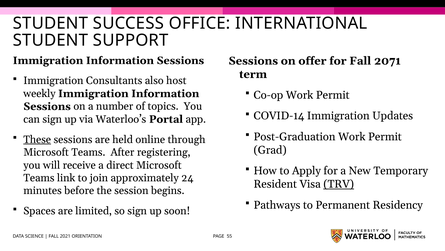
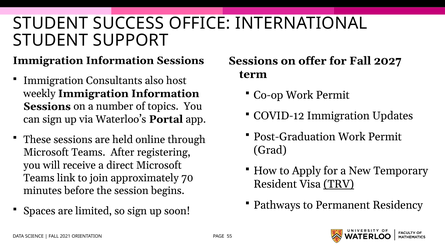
2071: 2071 -> 2027
COVID-14: COVID-14 -> COVID-12
These underline: present -> none
24: 24 -> 70
